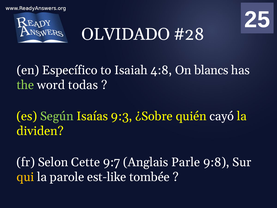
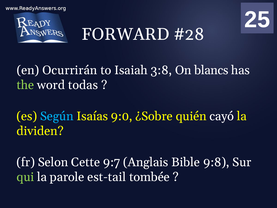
OLVIDADO: OLVIDADO -> FORWARD
Específico: Específico -> Ocurrirán
4:8: 4:8 -> 3:8
Según colour: light green -> light blue
9:3: 9:3 -> 9:0
Parle: Parle -> Bible
qui colour: yellow -> light green
est-like: est-like -> est-tail
